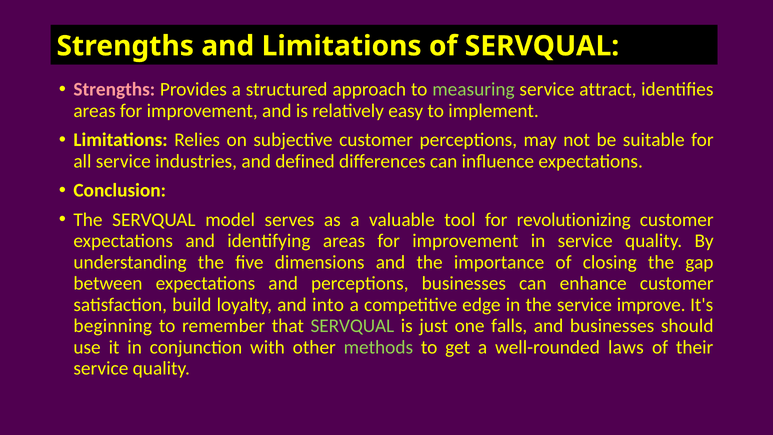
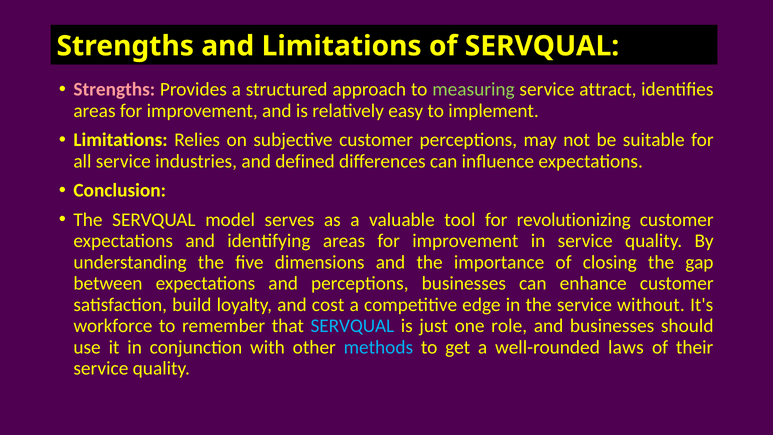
into: into -> cost
improve: improve -> without
beginning: beginning -> workforce
SERVQUAL at (352, 326) colour: light green -> light blue
falls: falls -> role
methods colour: light green -> light blue
